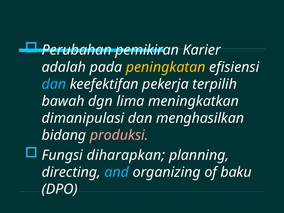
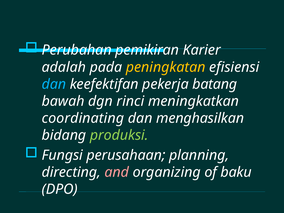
terpilih: terpilih -> batang
lima: lima -> rinci
dimanipulasi: dimanipulasi -> coordinating
produksi colour: pink -> light green
diharapkan: diharapkan -> perusahaan
and colour: light blue -> pink
